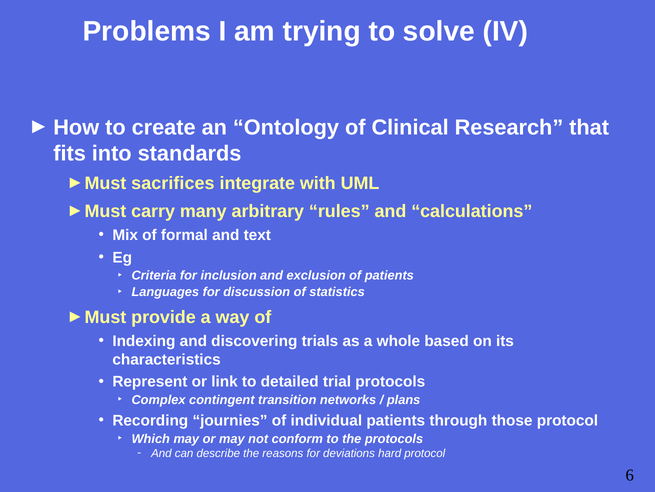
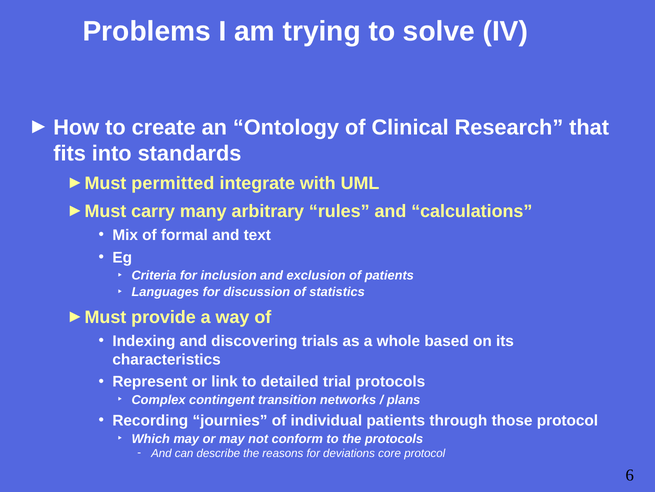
sacrifices: sacrifices -> permitted
hard: hard -> core
